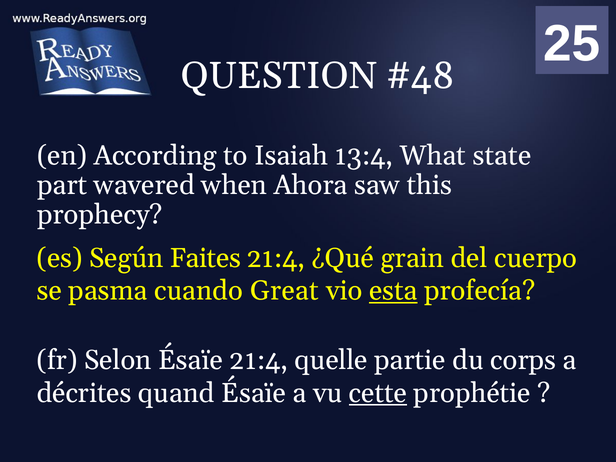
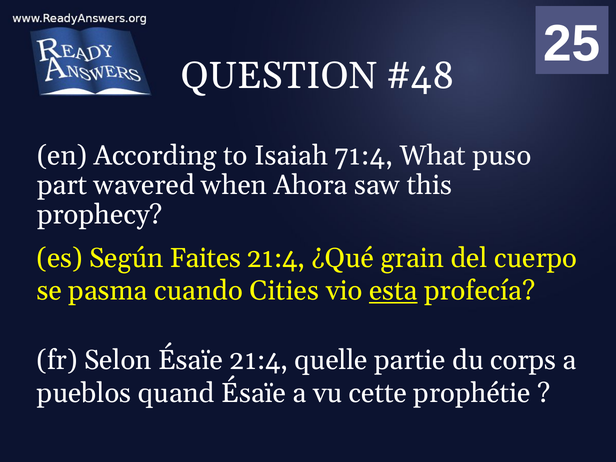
13:4: 13:4 -> 71:4
state: state -> puso
Great: Great -> Cities
décrites: décrites -> pueblos
cette underline: present -> none
